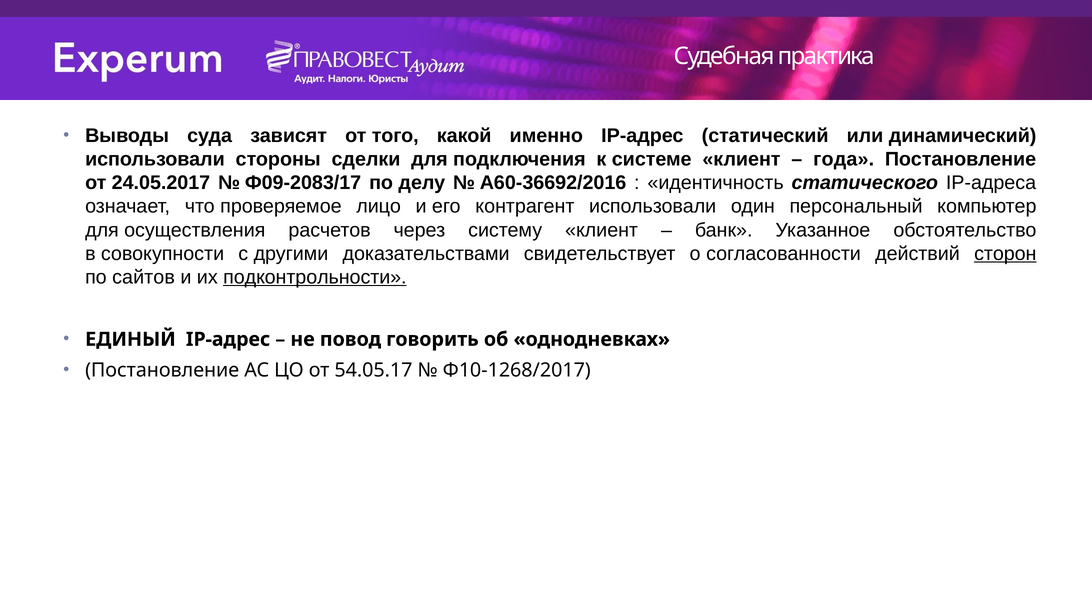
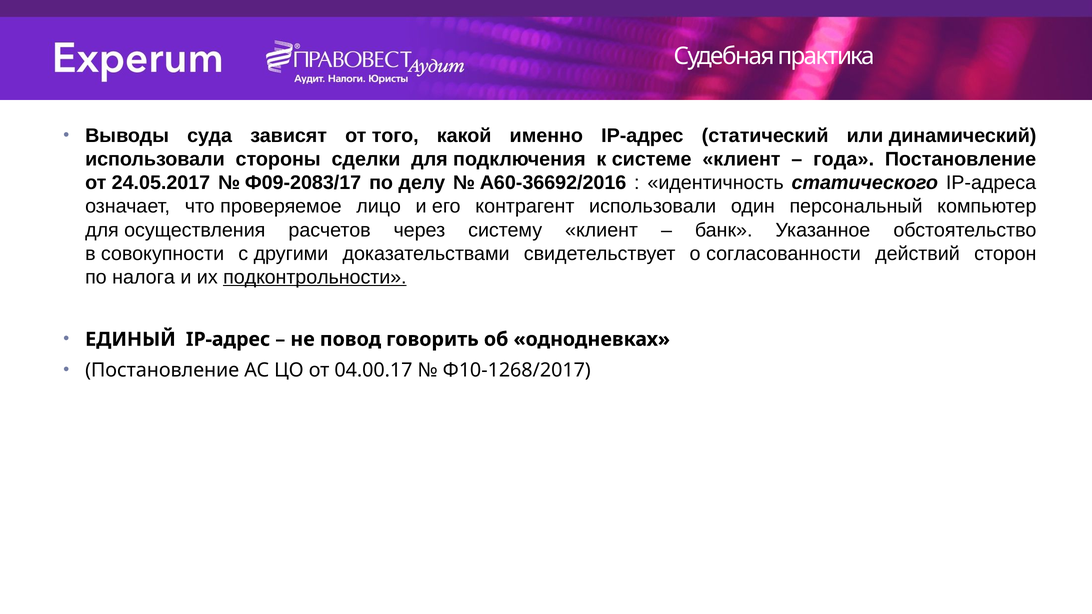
сторон underline: present -> none
сайтов: сайтов -> налога
54.05.17: 54.05.17 -> 04.00.17
